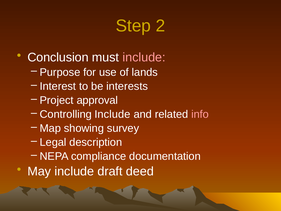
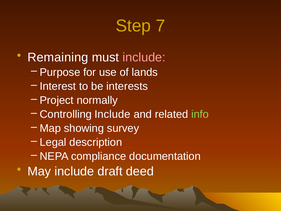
2: 2 -> 7
Conclusion: Conclusion -> Remaining
approval: approval -> normally
info colour: pink -> light green
